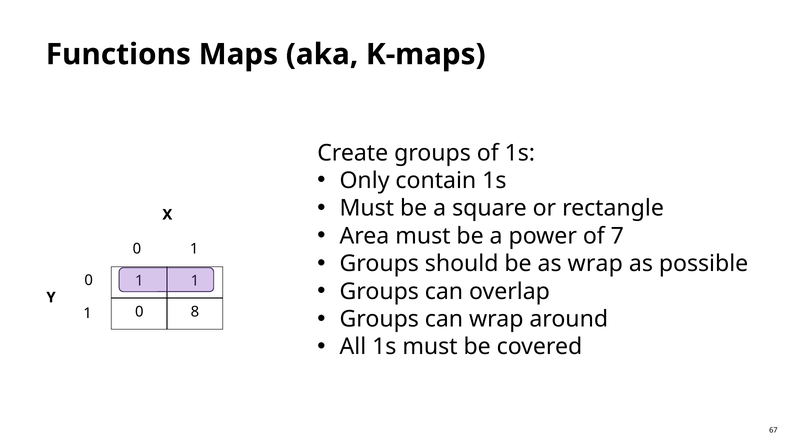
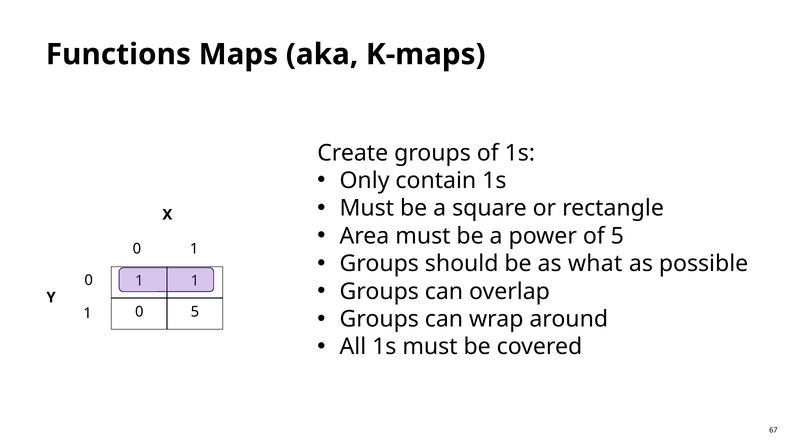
of 7: 7 -> 5
as wrap: wrap -> what
0 8: 8 -> 5
